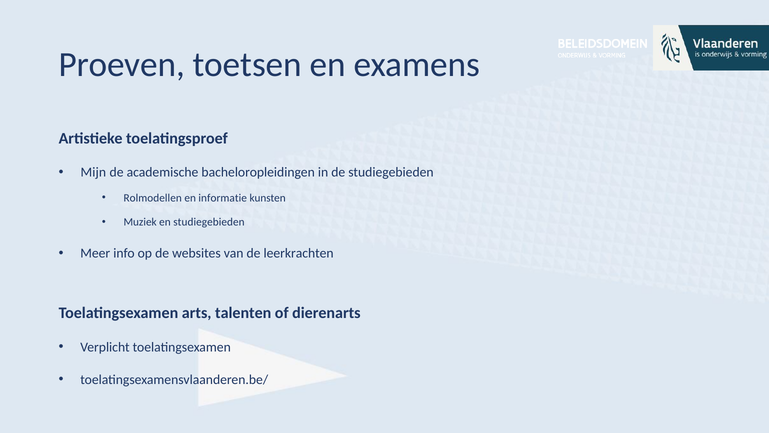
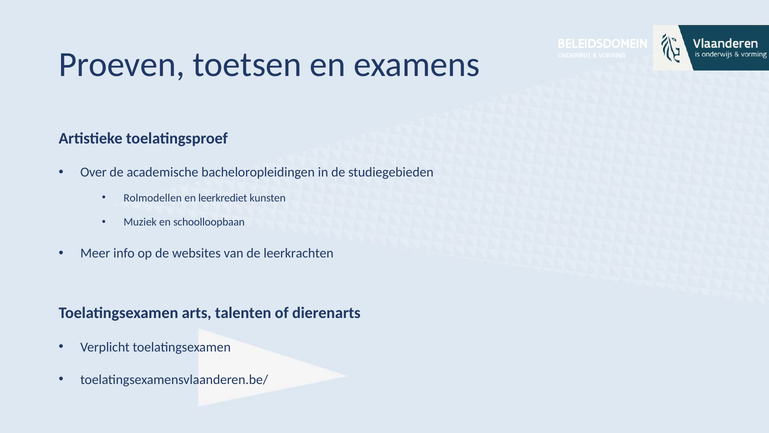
Mijn: Mijn -> Over
informatie: informatie -> leerkrediet
en studiegebieden: studiegebieden -> schoolloopbaan
